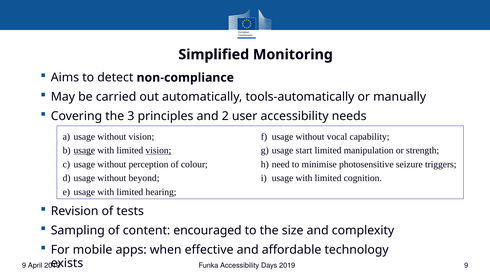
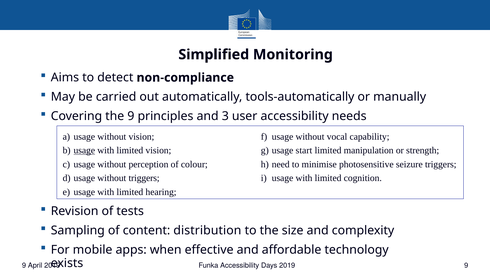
the 3: 3 -> 9
2: 2 -> 3
vision at (158, 151) underline: present -> none
without beyond: beyond -> triggers
encouraged: encouraged -> distribution
